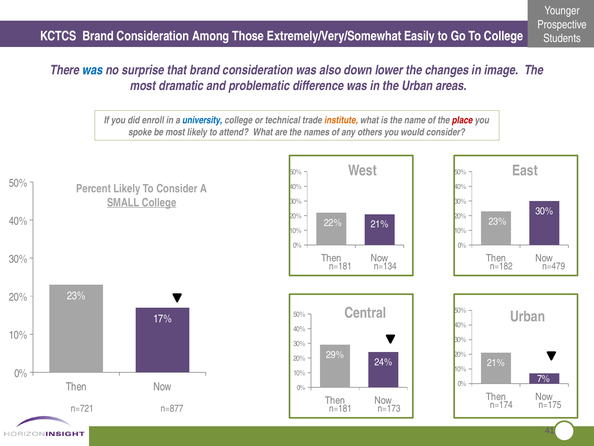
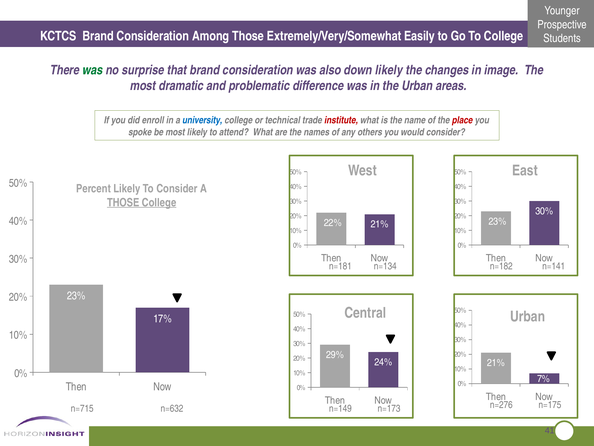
was at (93, 70) colour: blue -> green
down lower: lower -> likely
institute colour: orange -> red
SMALL at (123, 202): SMALL -> THOSE
n=479: n=479 -> n=141
n=174: n=174 -> n=276
n=721: n=721 -> n=715
n=877: n=877 -> n=632
n=181 at (340, 408): n=181 -> n=149
